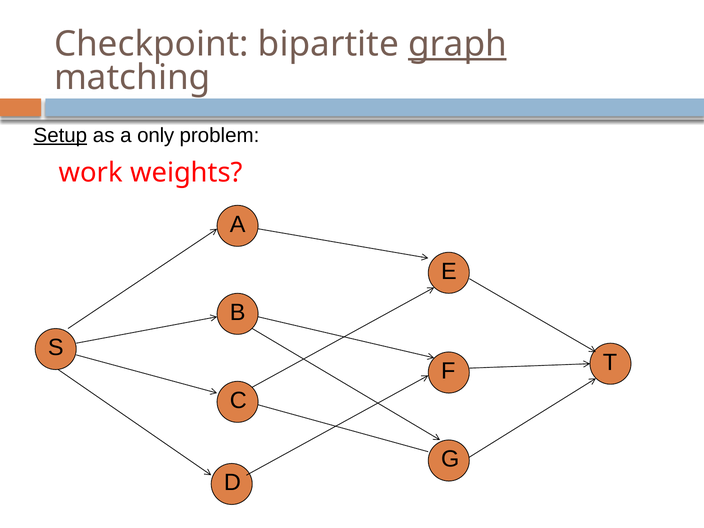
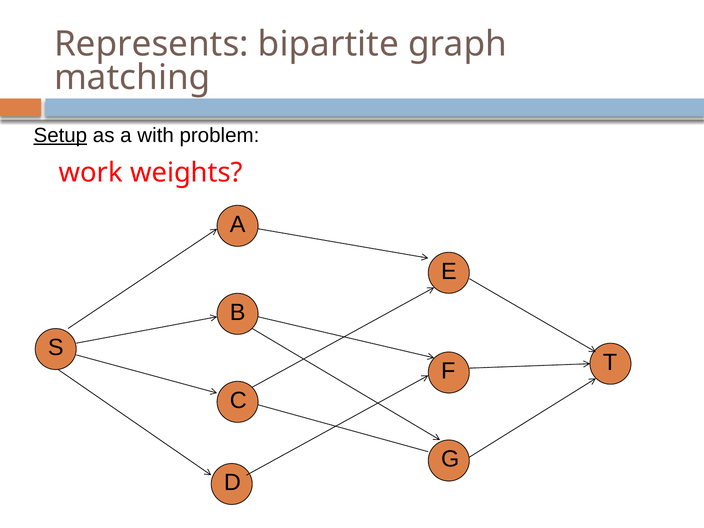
Checkpoint: Checkpoint -> Represents
graph underline: present -> none
only: only -> with
